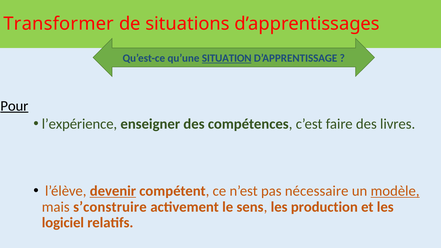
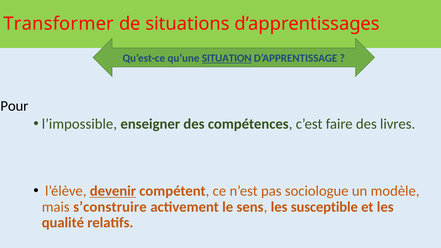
Pour underline: present -> none
l’expérience: l’expérience -> l’impossible
nécessaire: nécessaire -> sociologue
modèle underline: present -> none
production: production -> susceptible
logiciel: logiciel -> qualité
